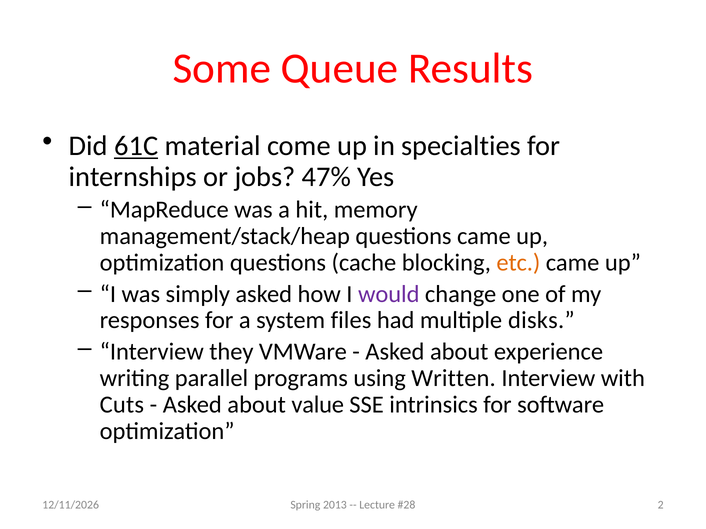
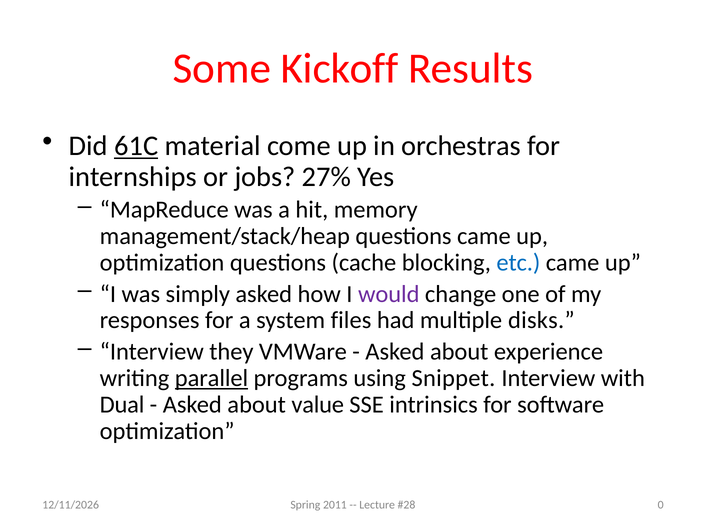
Queue: Queue -> Kickoff
specialties: specialties -> orchestras
47%: 47% -> 27%
etc colour: orange -> blue
parallel underline: none -> present
Written: Written -> Snippet
Cuts: Cuts -> Dual
2013: 2013 -> 2011
2: 2 -> 0
